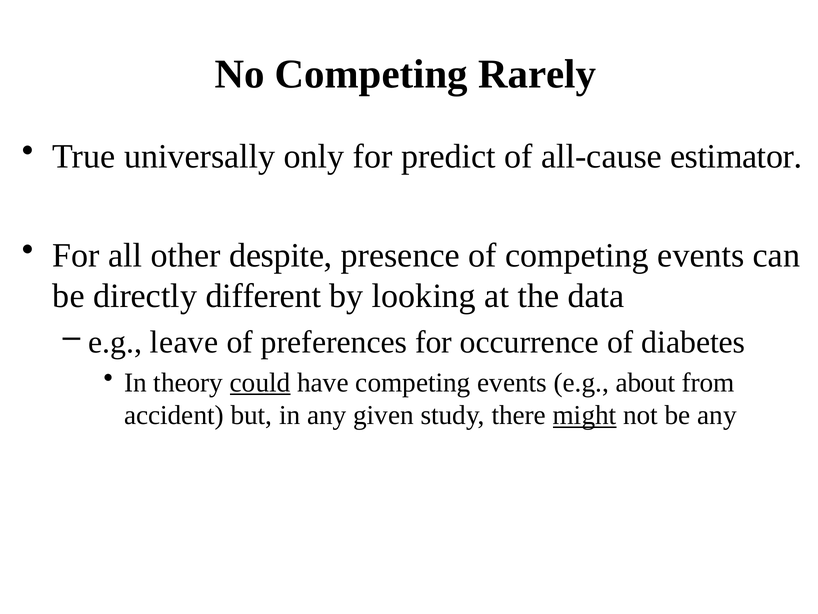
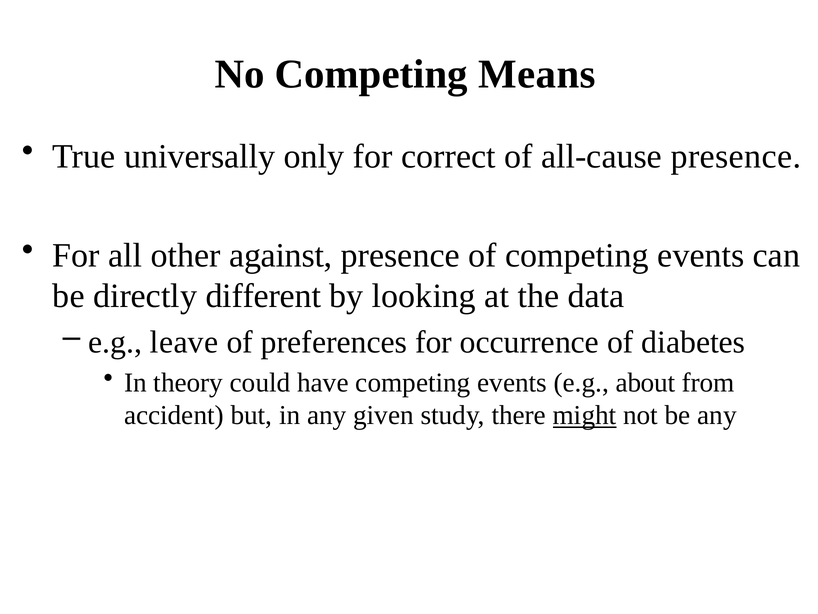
Rarely: Rarely -> Means
predict: predict -> correct
all-cause estimator: estimator -> presence
despite: despite -> against
could underline: present -> none
